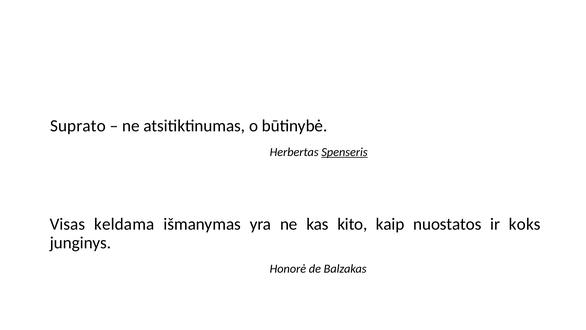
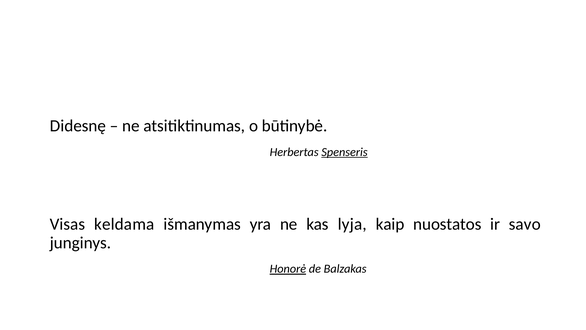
Suprato: Suprato -> Didesnę
kito: kito -> lyja
koks: koks -> savo
Honorė underline: none -> present
